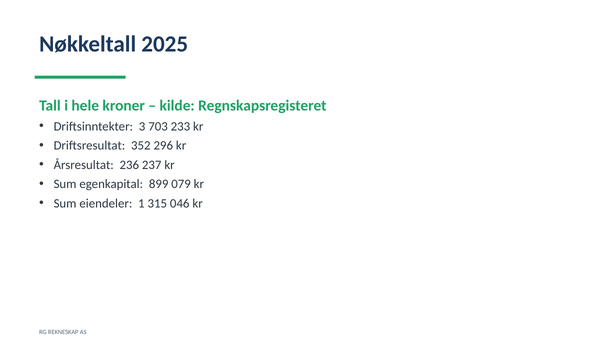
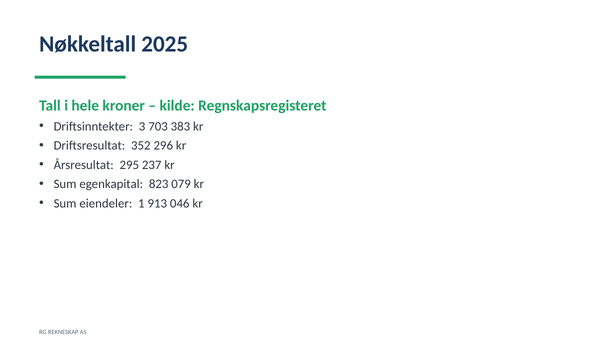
233: 233 -> 383
236: 236 -> 295
899: 899 -> 823
315: 315 -> 913
